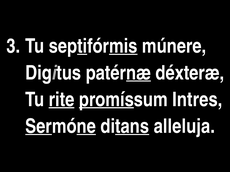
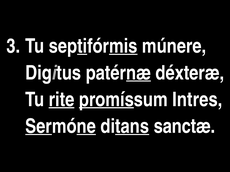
alleluja: alleluja -> sanctæ
